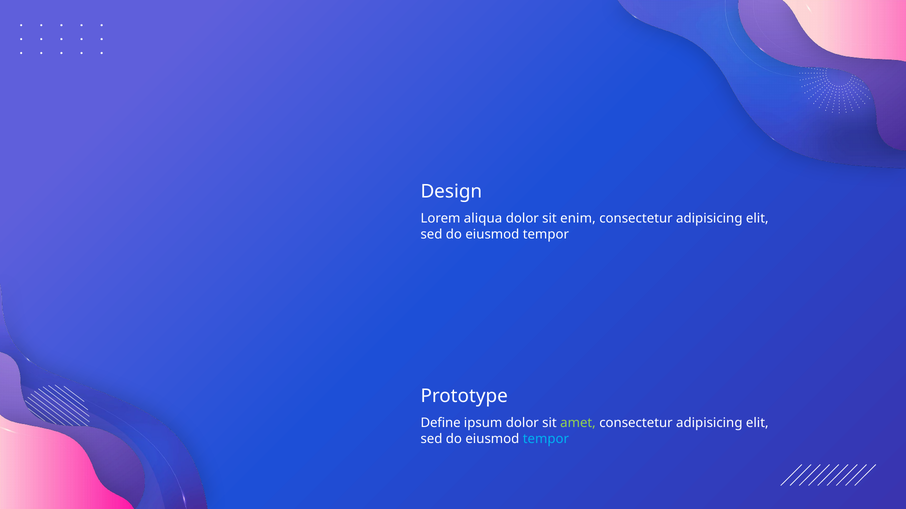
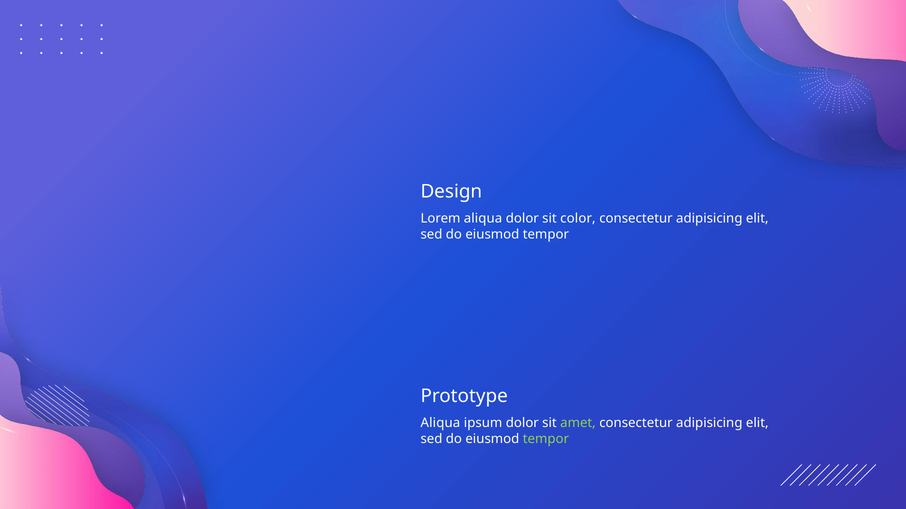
enim: enim -> color
Define at (441, 423): Define -> Aliqua
tempor at (546, 439) colour: light blue -> light green
